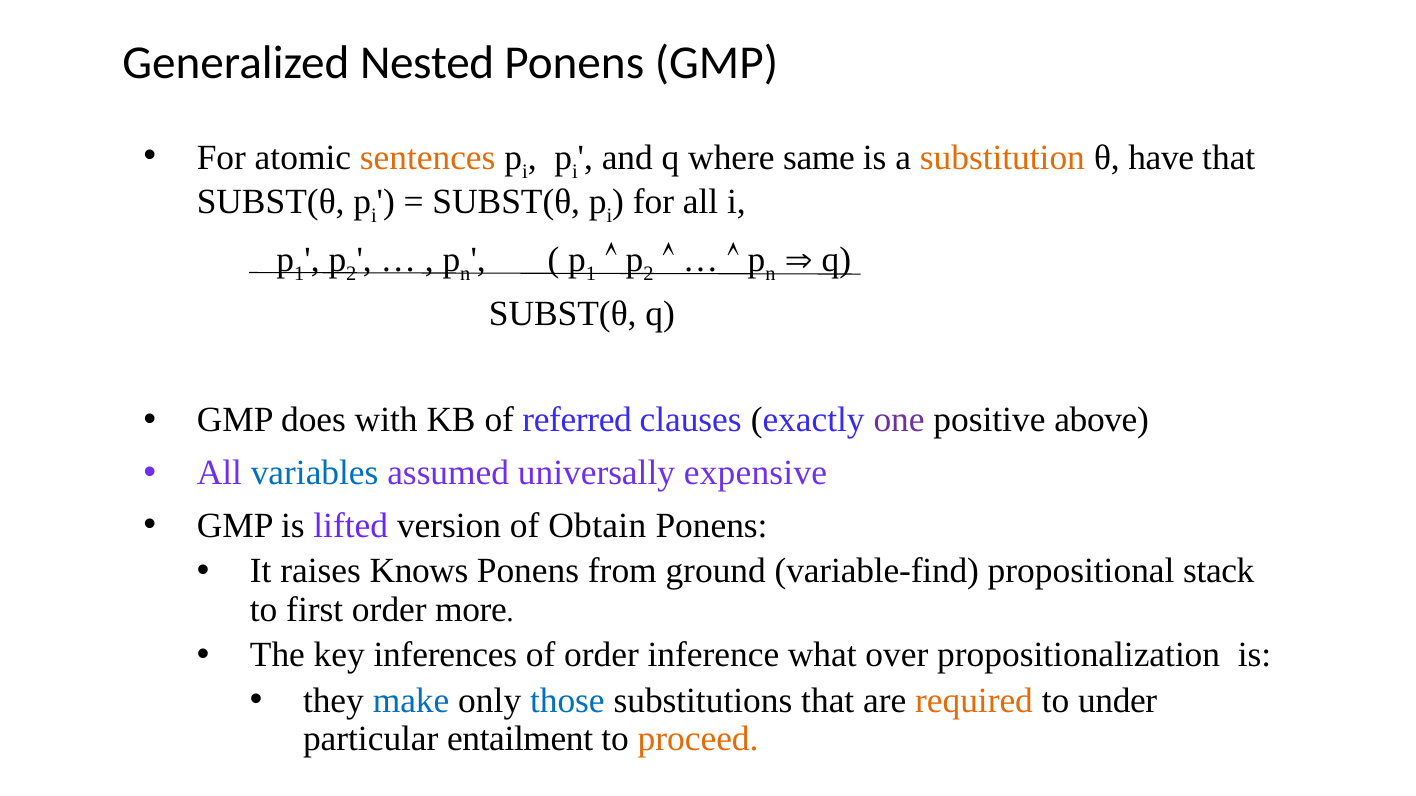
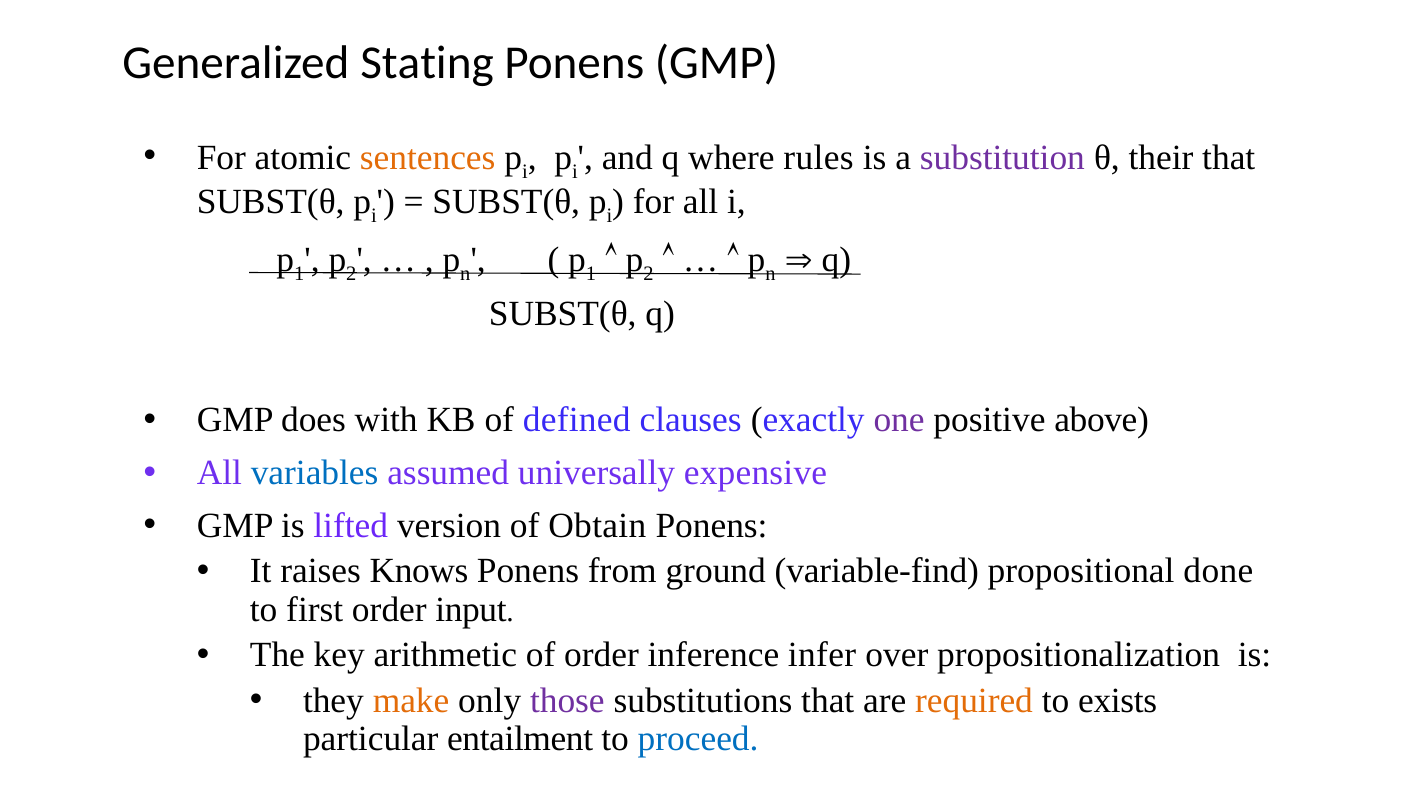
Nested: Nested -> Stating
same: same -> rules
substitution colour: orange -> purple
have: have -> their
referred: referred -> defined
stack: stack -> done
more: more -> input
inferences: inferences -> arithmetic
what: what -> infer
make colour: blue -> orange
those colour: blue -> purple
under: under -> exists
proceed colour: orange -> blue
